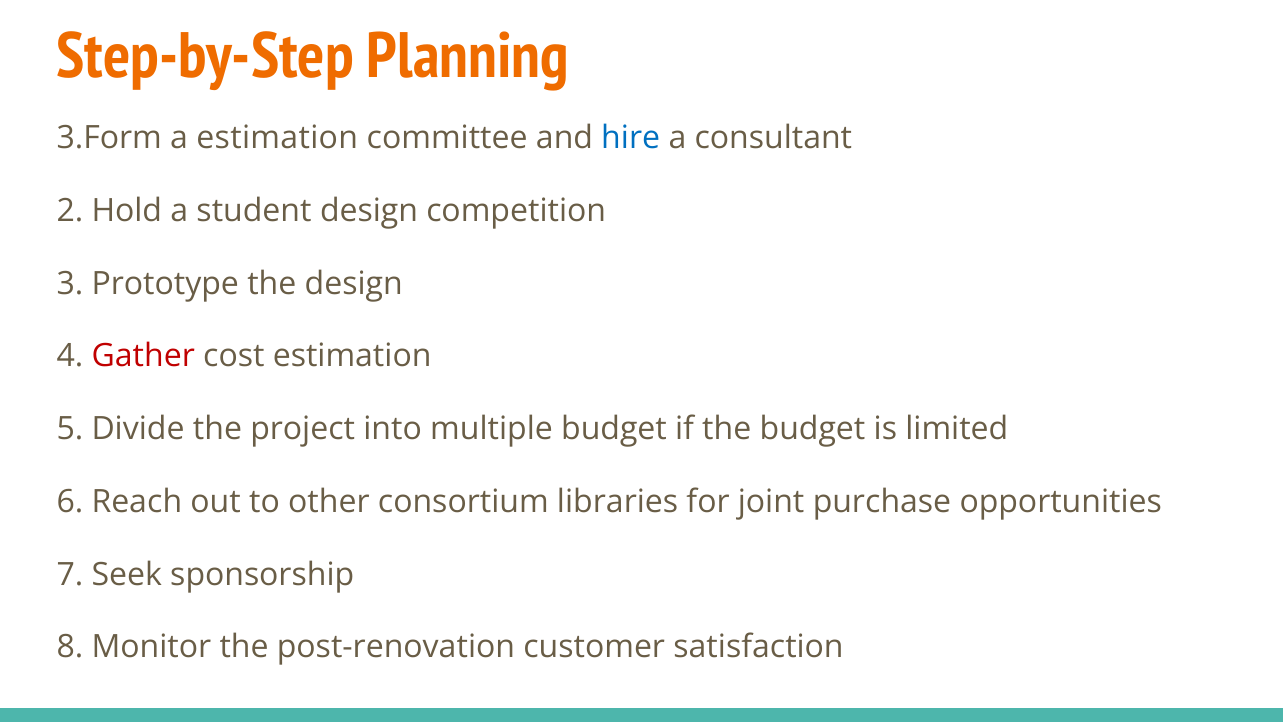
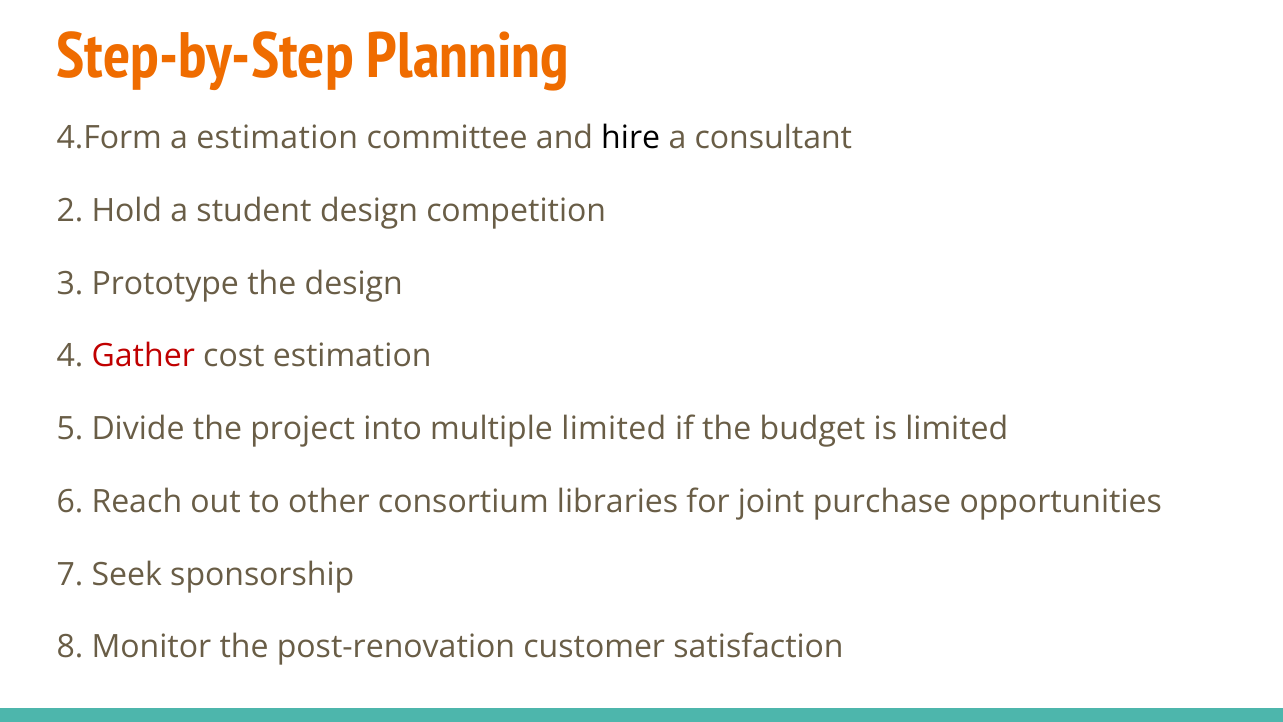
3.Form: 3.Form -> 4.Form
hire colour: blue -> black
multiple budget: budget -> limited
